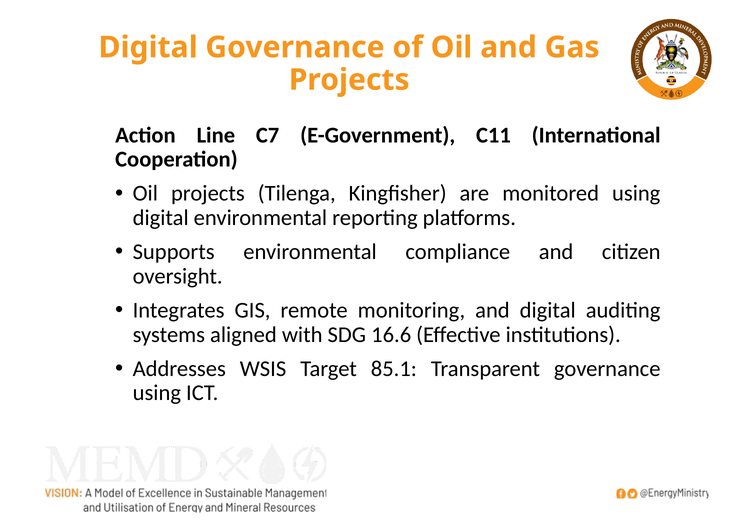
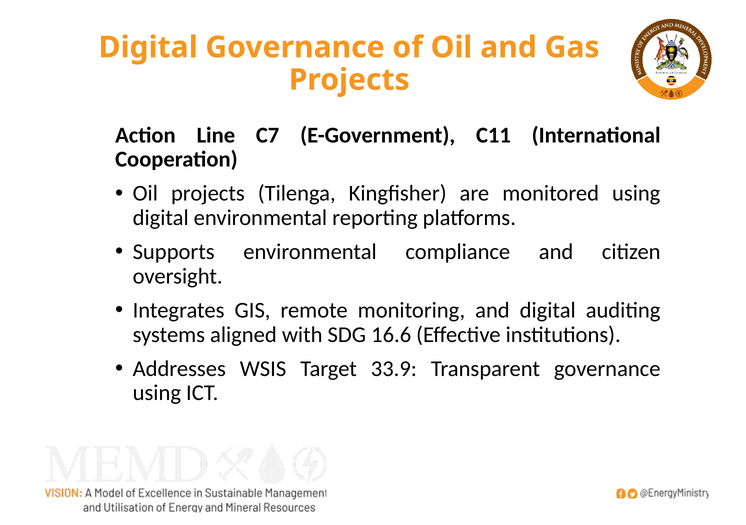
85.1: 85.1 -> 33.9
